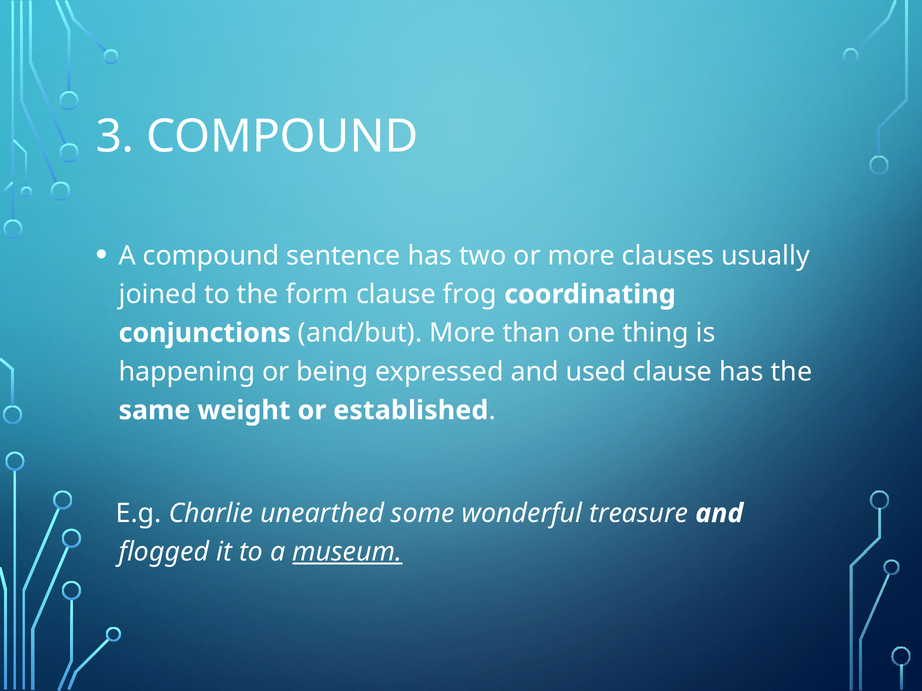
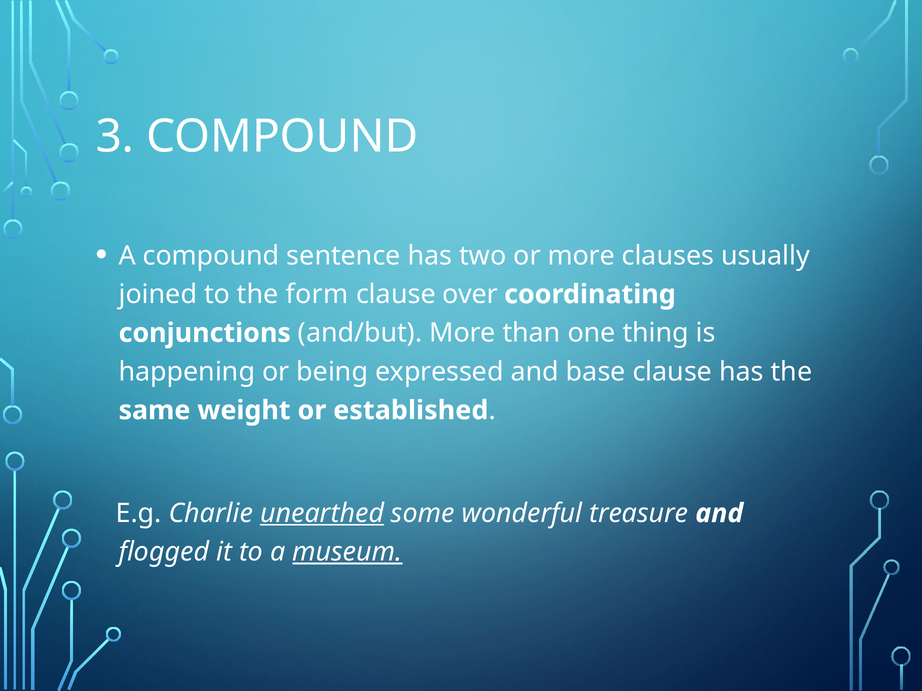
frog: frog -> over
used: used -> base
unearthed underline: none -> present
